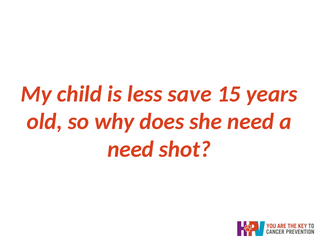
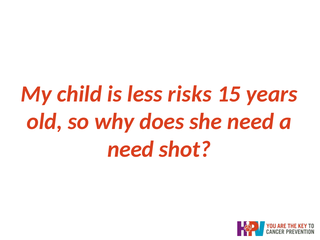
save: save -> risks
